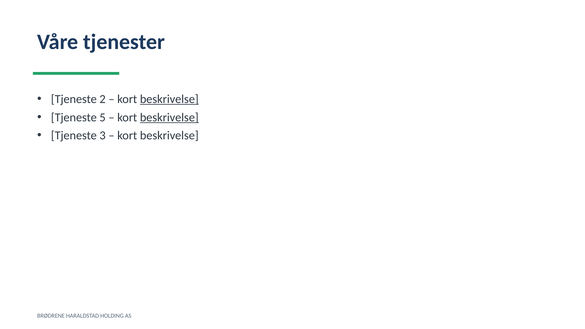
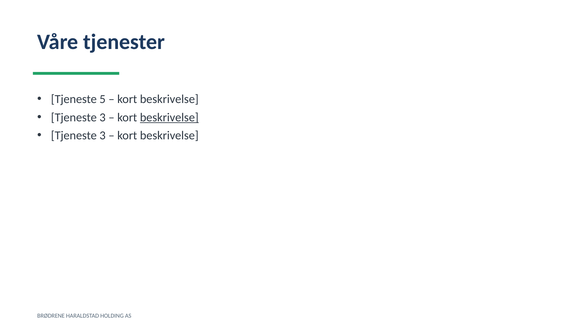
2: 2 -> 5
beskrivelse at (169, 99) underline: present -> none
5 at (103, 117): 5 -> 3
